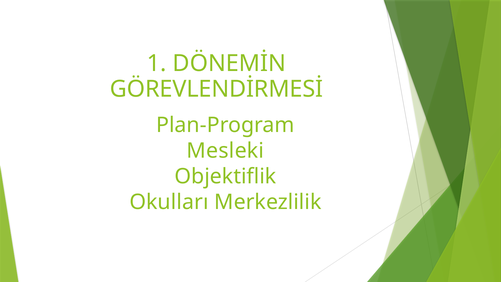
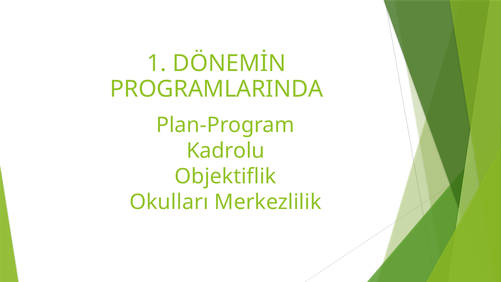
GÖREVLENDİRMESİ: GÖREVLENDİRMESİ -> PROGRAMLARINDA
Mesleki: Mesleki -> Kadrolu
